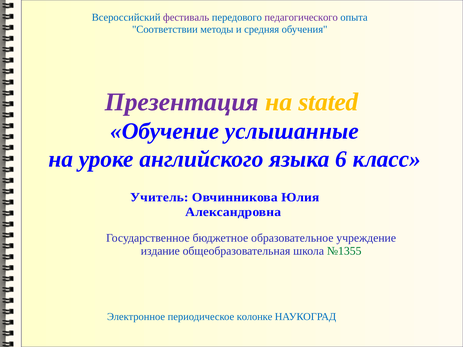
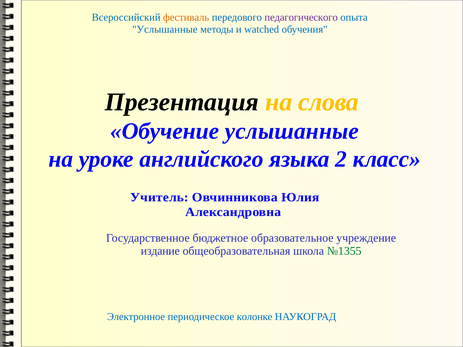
фестиваль colour: purple -> orange
Соответствии at (165, 29): Соответствии -> Услышанные
средняя: средняя -> watched
Презентация colour: purple -> black
stated: stated -> слова
6: 6 -> 2
